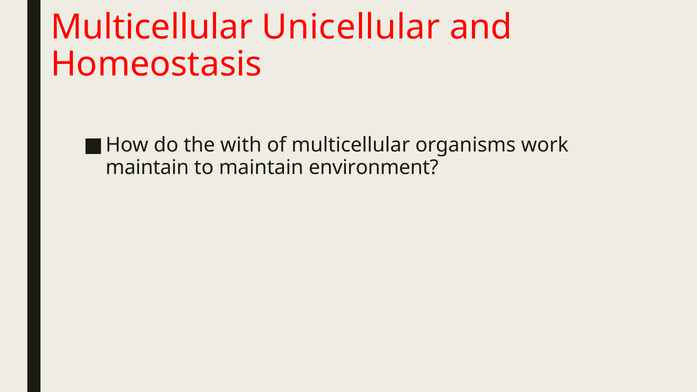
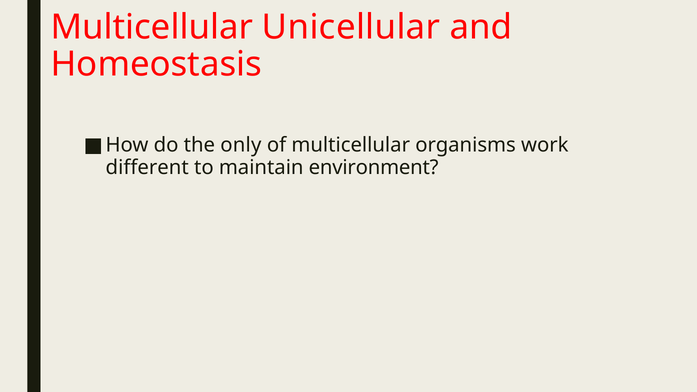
with: with -> only
maintain at (147, 168): maintain -> different
